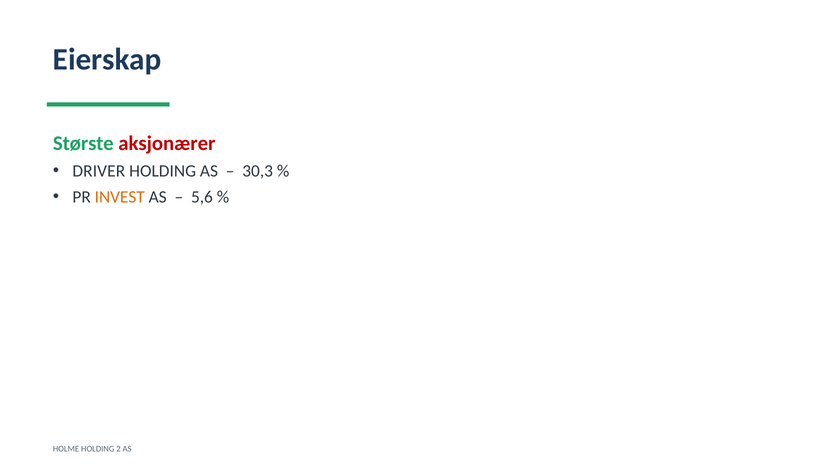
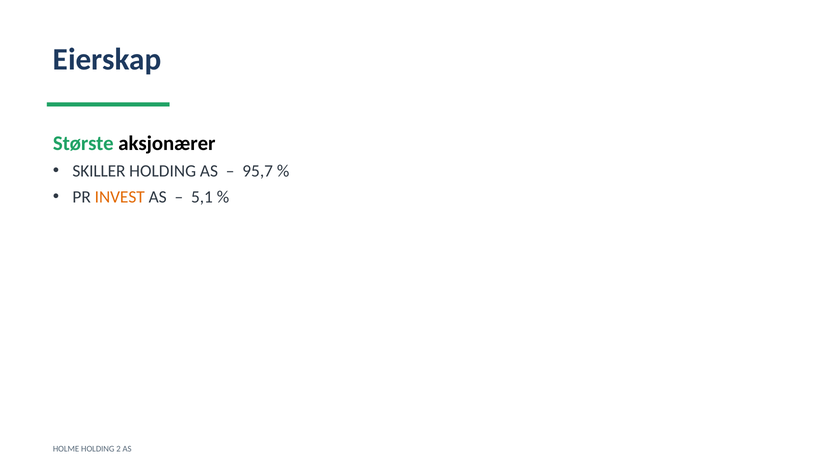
aksjonærer colour: red -> black
DRIVER: DRIVER -> SKILLER
30,3: 30,3 -> 95,7
5,6: 5,6 -> 5,1
